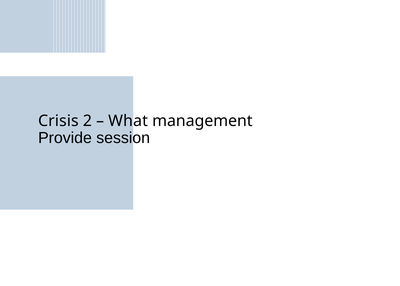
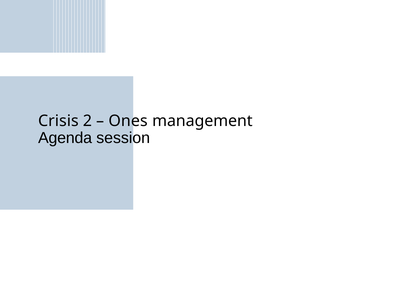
What: What -> Ones
Provide: Provide -> Agenda
